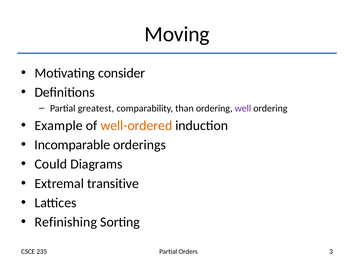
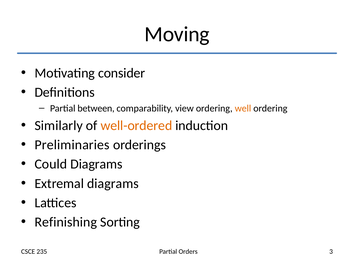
greatest: greatest -> between
than: than -> view
well colour: purple -> orange
Example: Example -> Similarly
Incomparable: Incomparable -> Preliminaries
Extremal transitive: transitive -> diagrams
